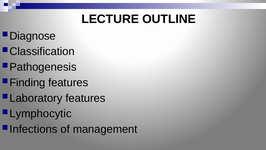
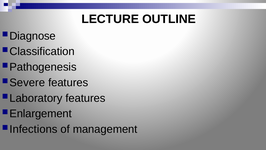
Finding: Finding -> Severe
Lymphocytic: Lymphocytic -> Enlargement
